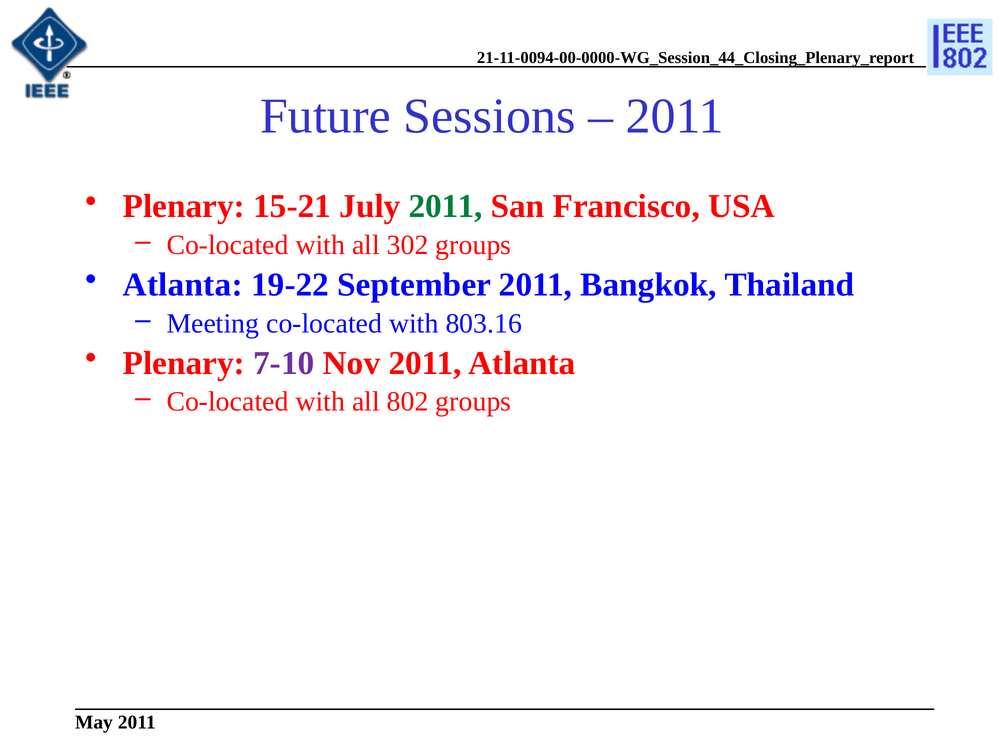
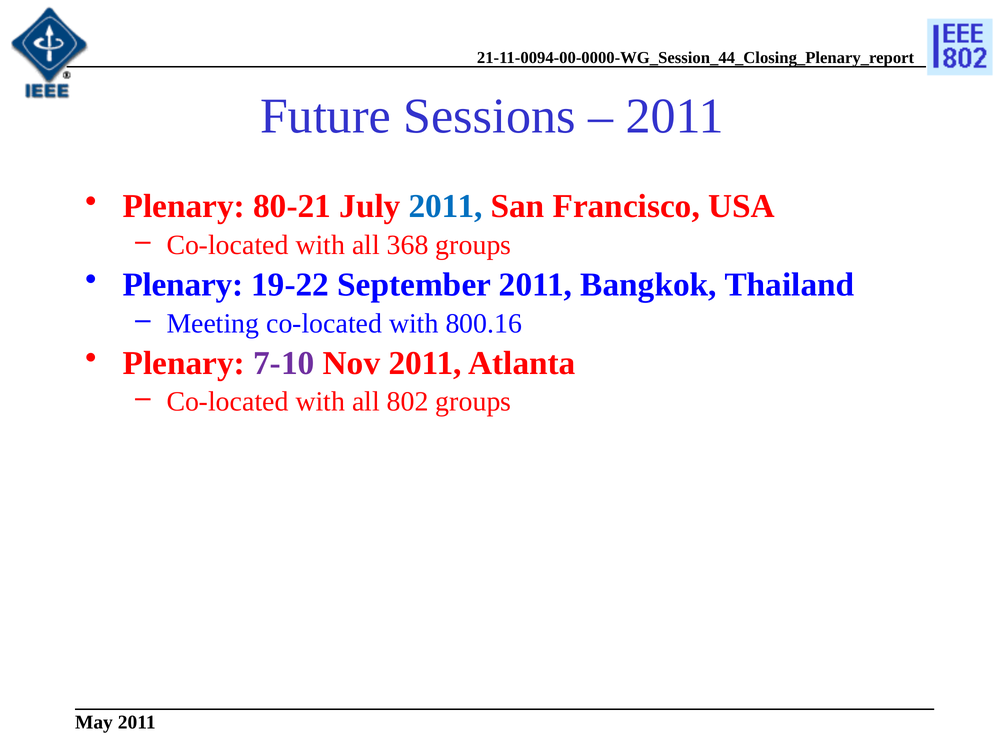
15-21: 15-21 -> 80-21
2011 at (446, 206) colour: green -> blue
302: 302 -> 368
Atlanta at (183, 285): Atlanta -> Plenary
803.16: 803.16 -> 800.16
